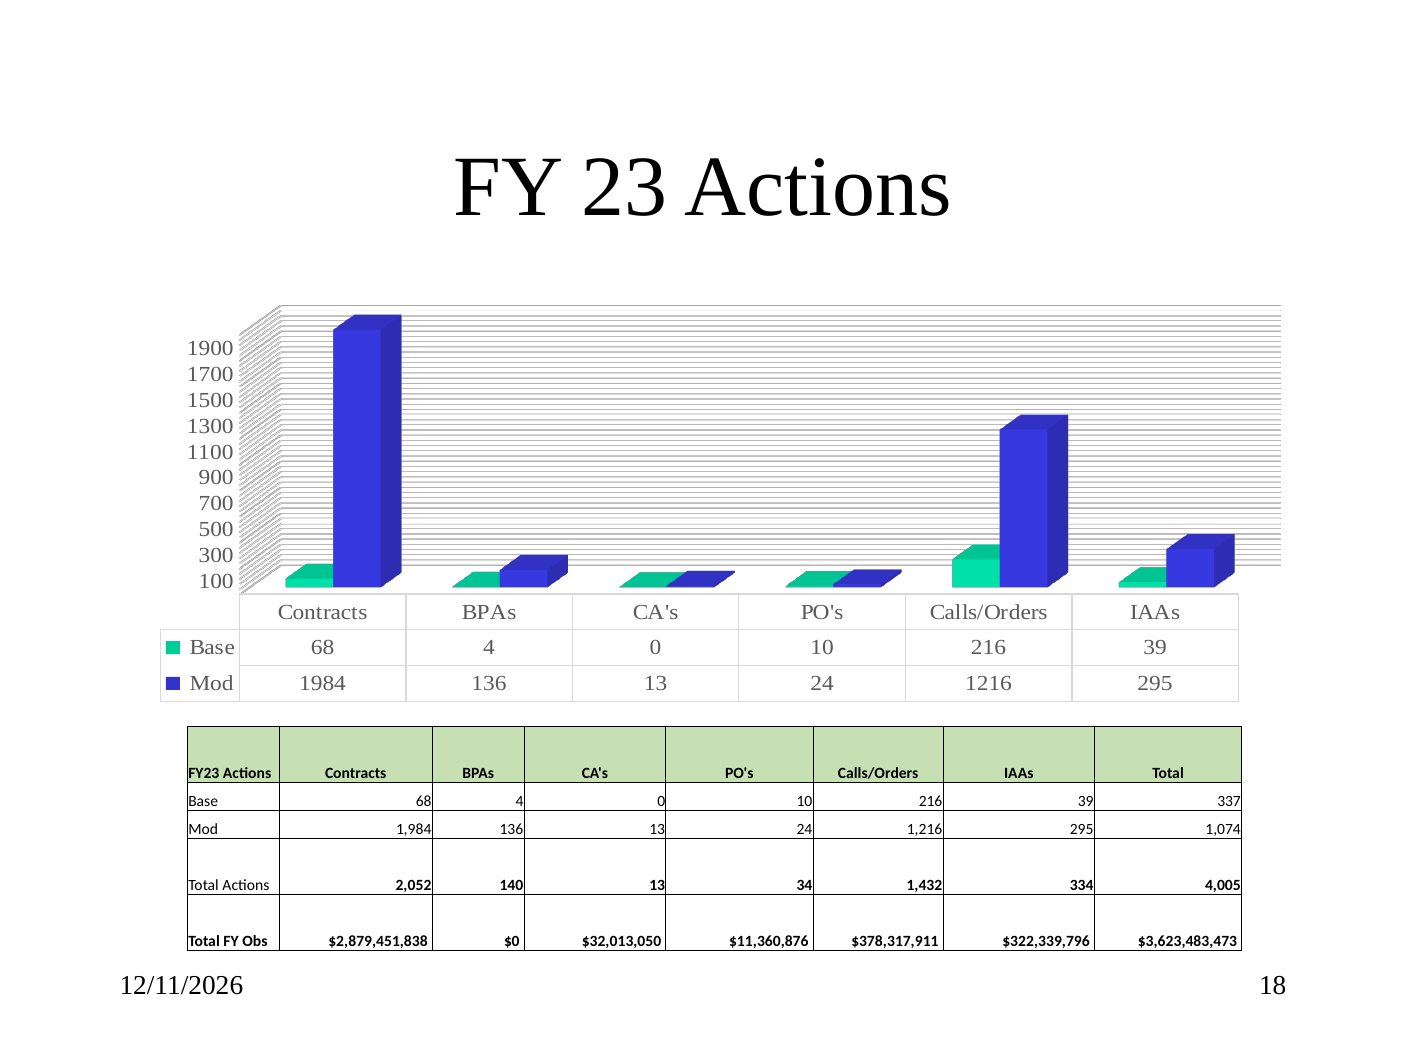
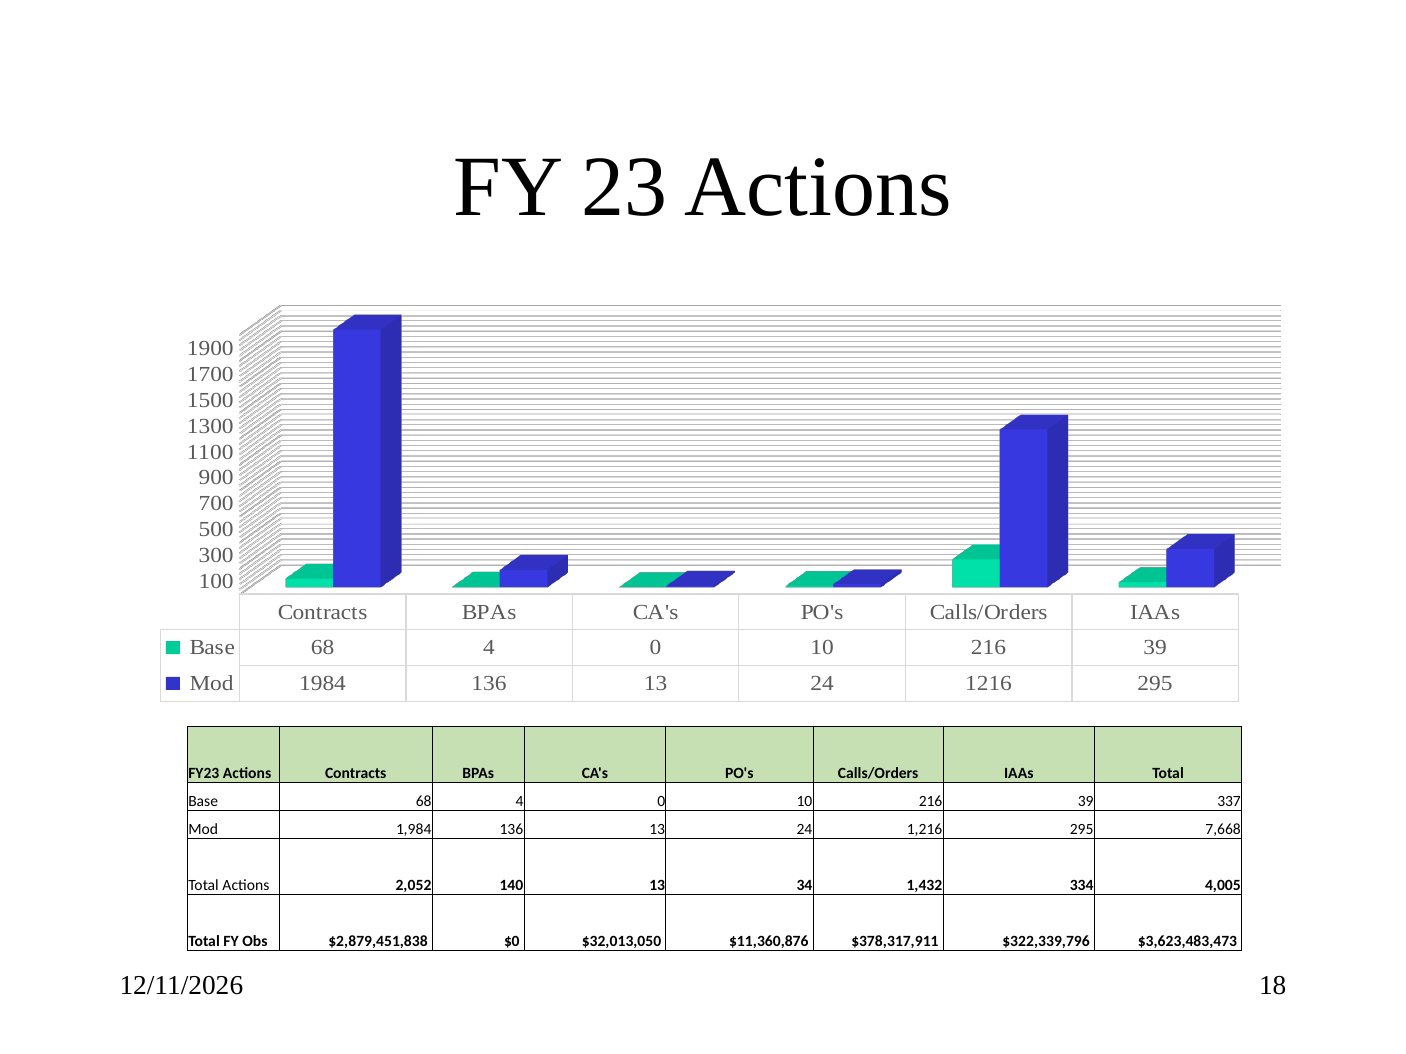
1,074: 1,074 -> 7,668
